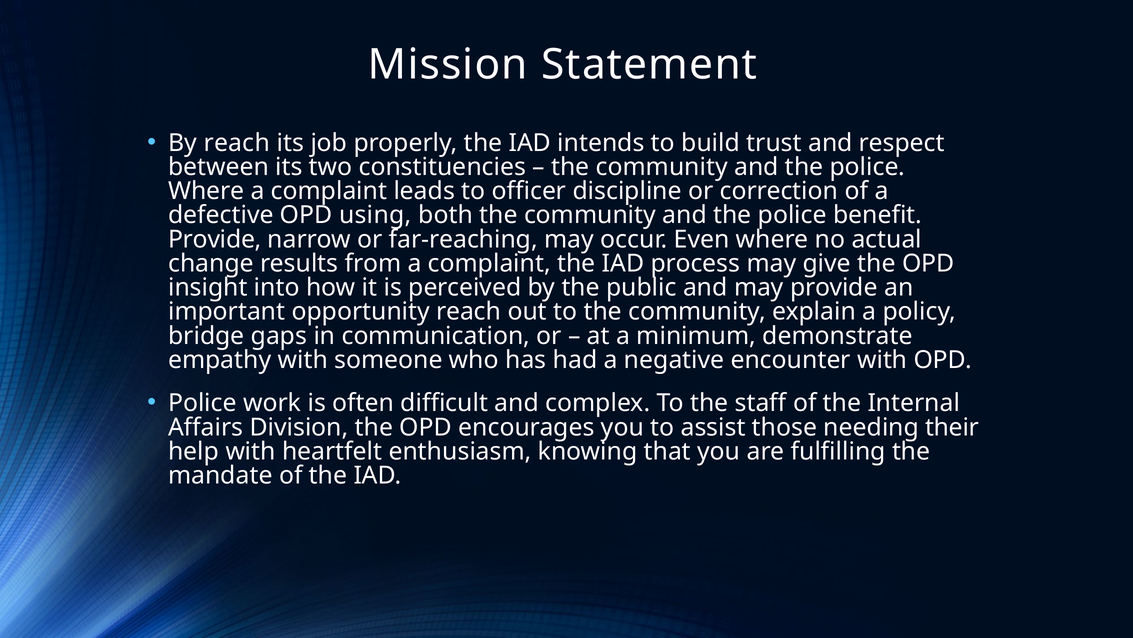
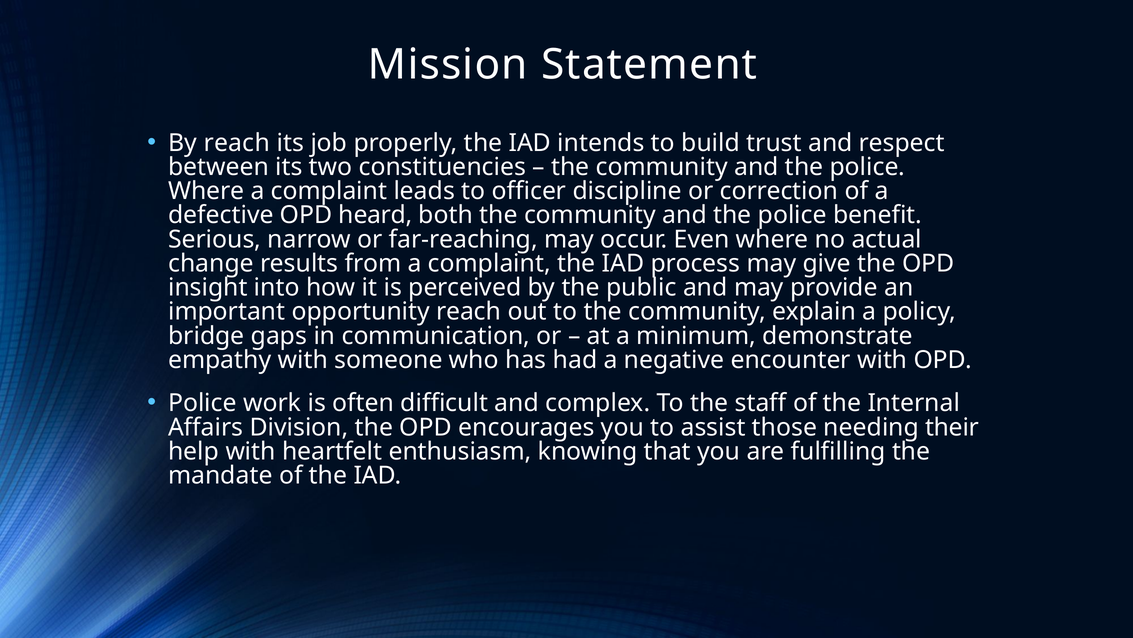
using: using -> heard
Provide at (215, 239): Provide -> Serious
